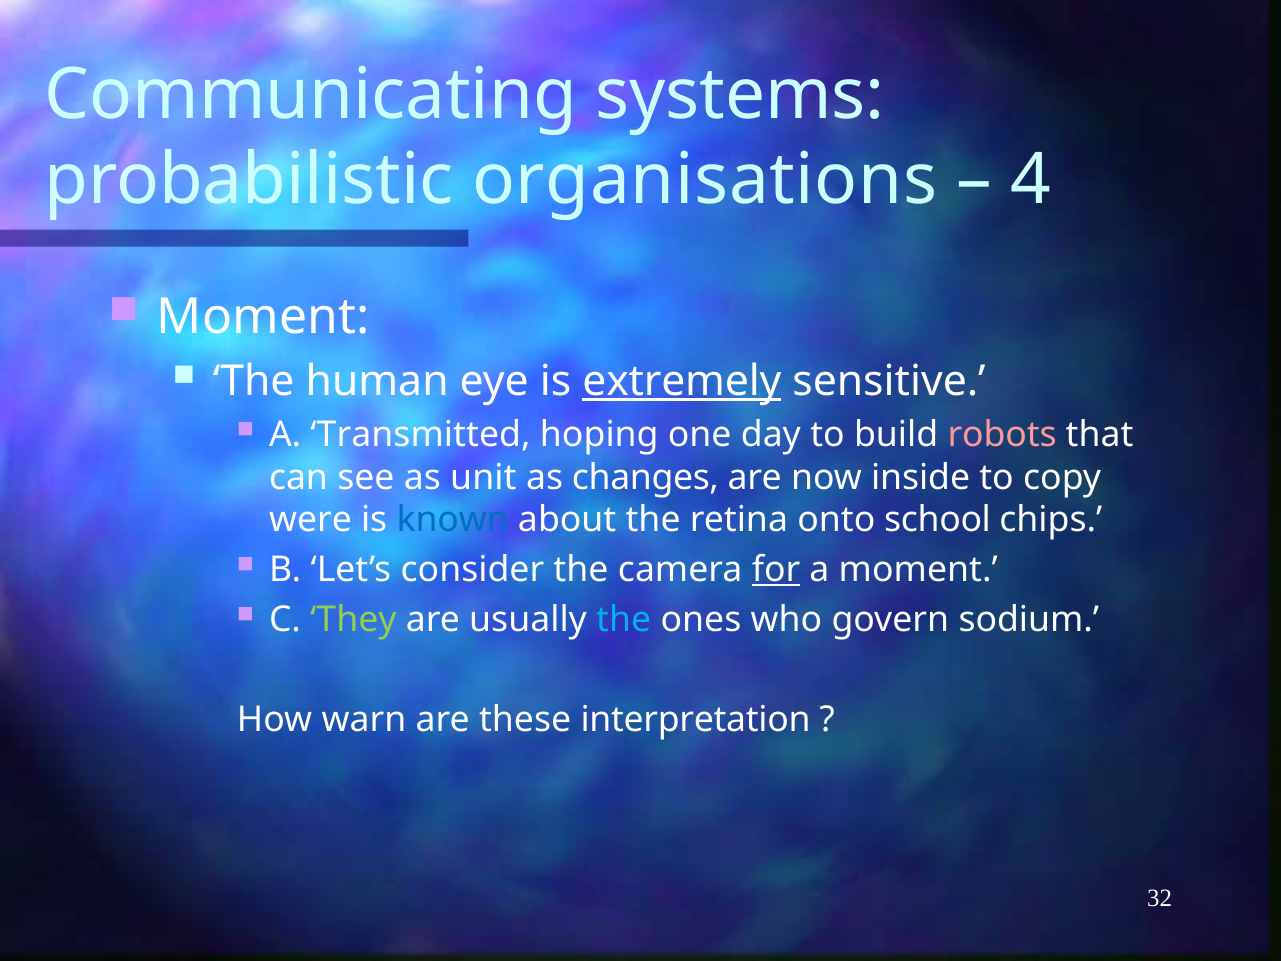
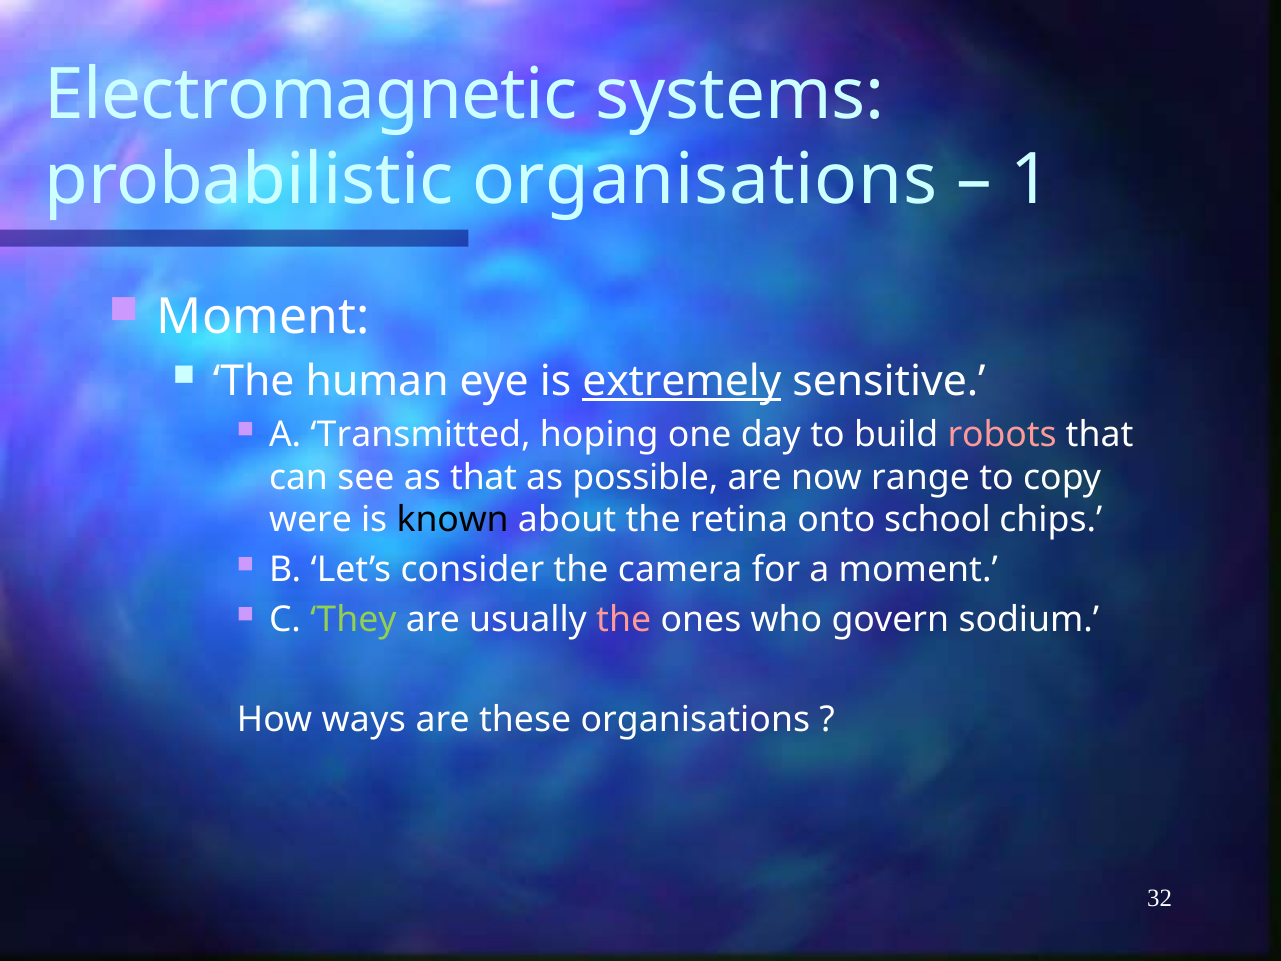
Communicating: Communicating -> Electromagnetic
4: 4 -> 1
as unit: unit -> that
changes: changes -> possible
inside: inside -> range
known colour: blue -> black
for underline: present -> none
the at (624, 620) colour: light blue -> pink
warn: warn -> ways
these interpretation: interpretation -> organisations
